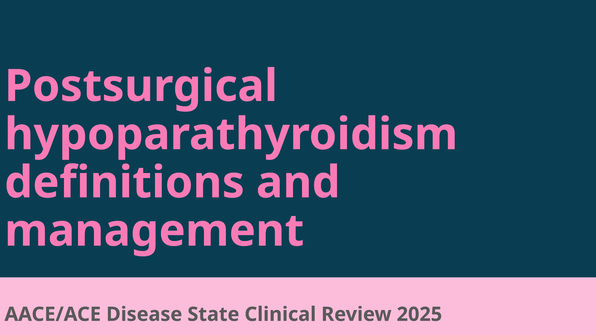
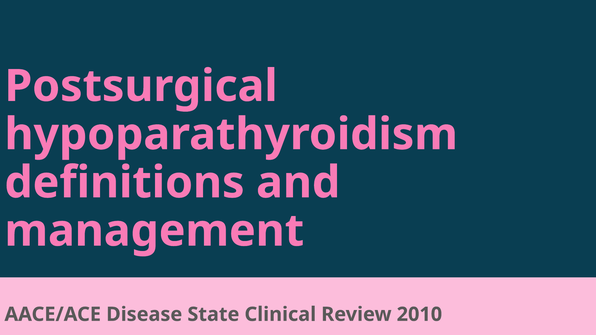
2025: 2025 -> 2010
